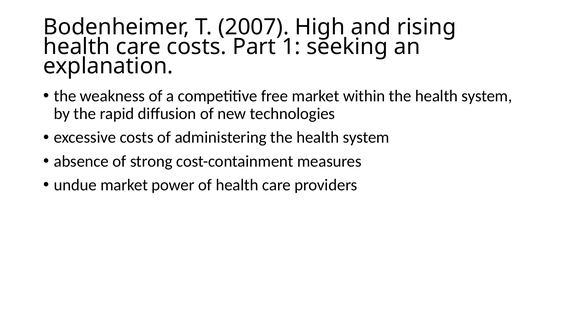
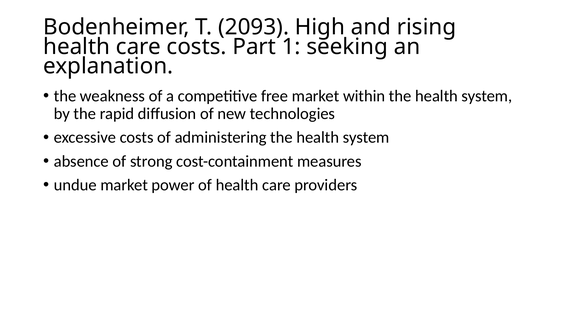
2007: 2007 -> 2093
